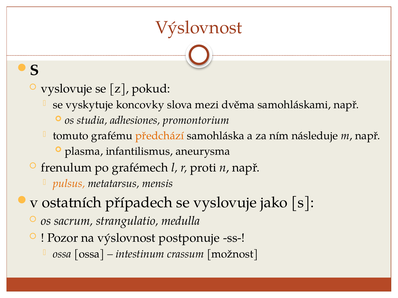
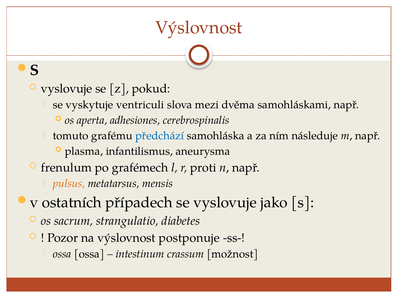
koncovky: koncovky -> ventriculi
studia: studia -> aperta
promontorium: promontorium -> cerebrospinalis
předchází colour: orange -> blue
medulla: medulla -> diabetes
